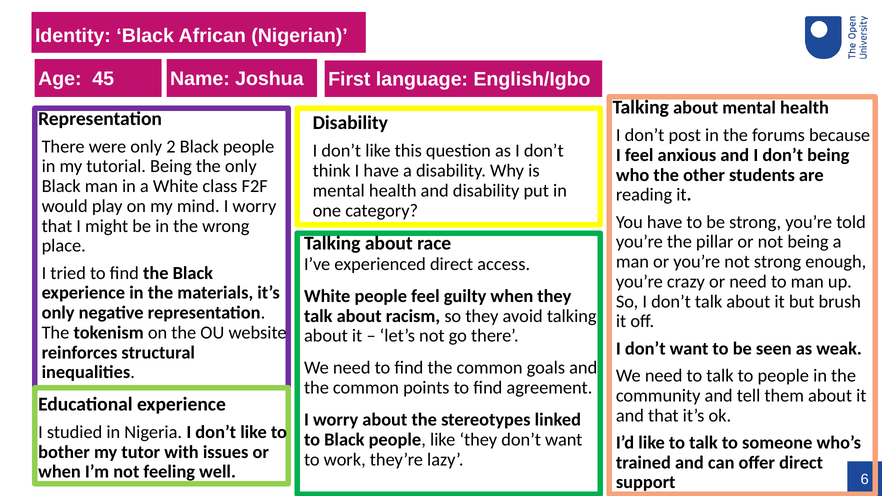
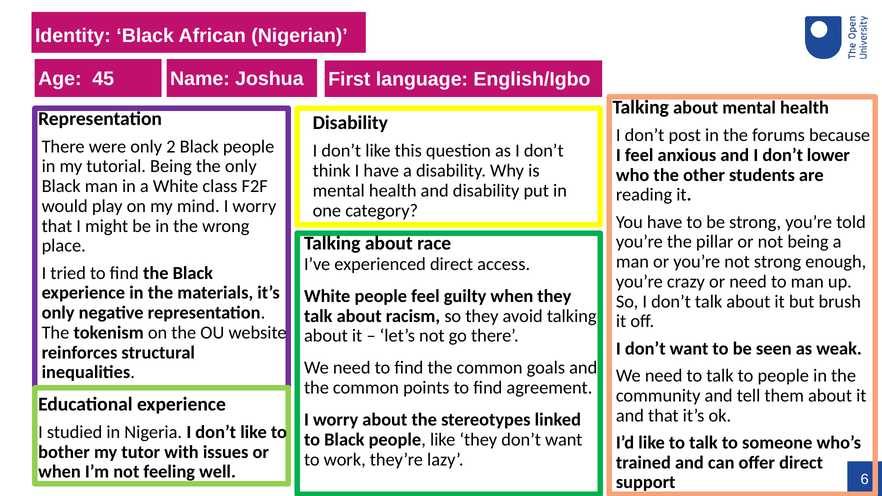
don’t being: being -> lower
